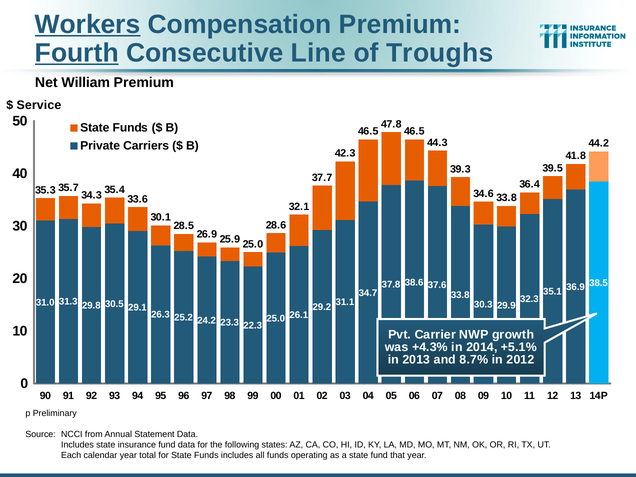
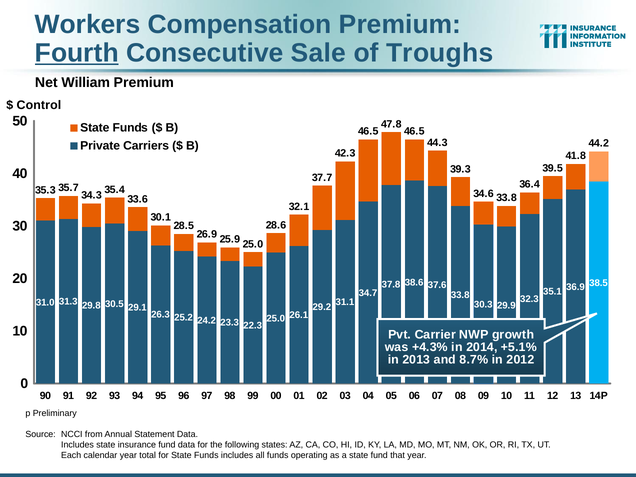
Workers underline: present -> none
Line: Line -> Sale
Service: Service -> Control
